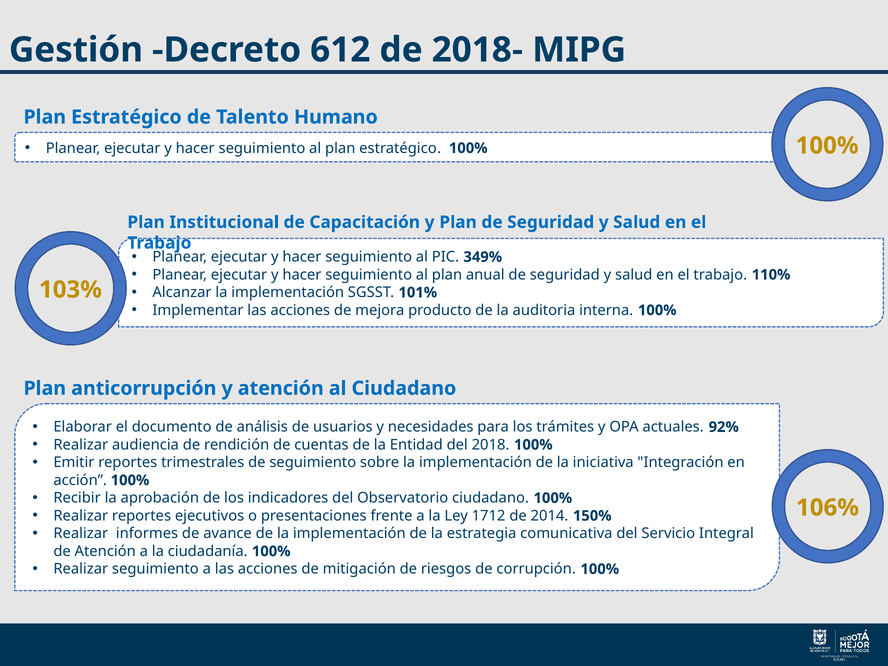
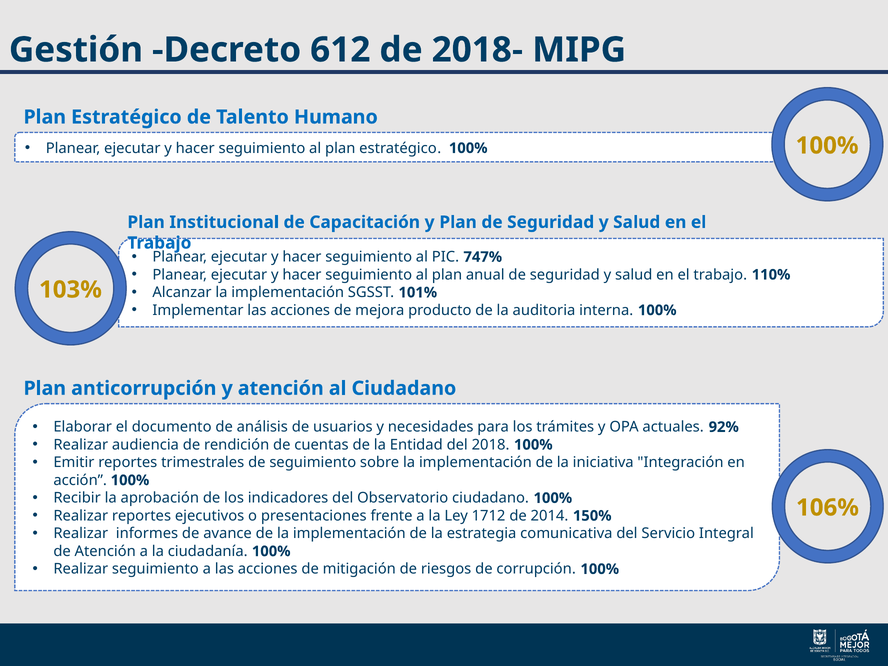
349%: 349% -> 747%
